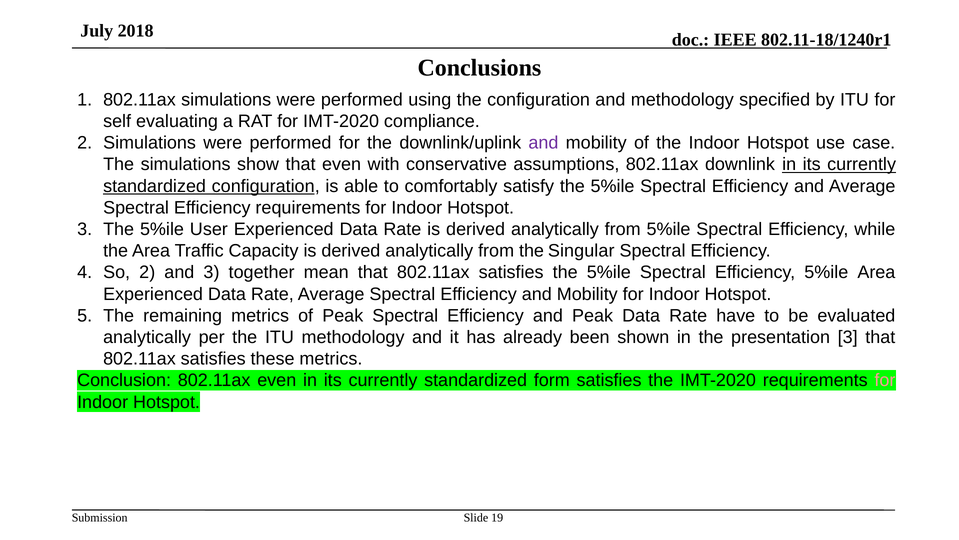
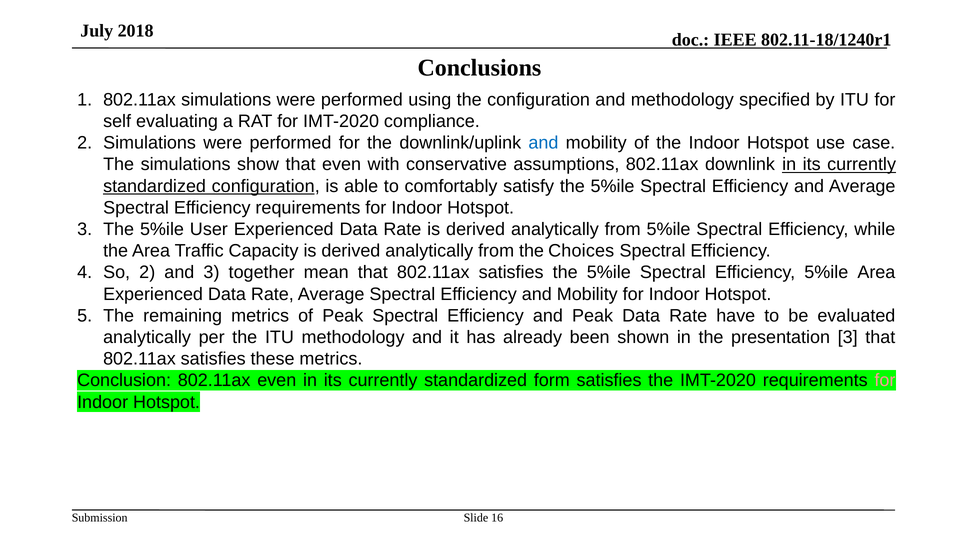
and at (543, 143) colour: purple -> blue
Singular: Singular -> Choices
19: 19 -> 16
